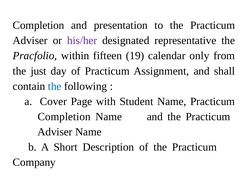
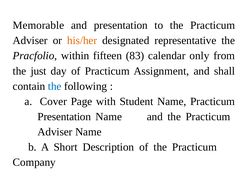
Completion at (39, 25): Completion -> Memorable
his/her colour: purple -> orange
19: 19 -> 83
Completion at (64, 117): Completion -> Presentation
